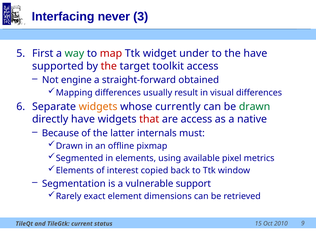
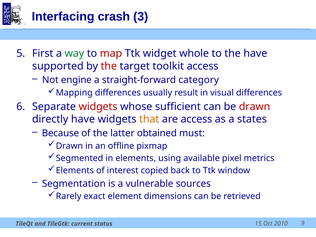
never: never -> crash
under: under -> whole
obtained: obtained -> category
widgets at (98, 107) colour: orange -> red
currently: currently -> sufficient
drawn at (255, 107) colour: green -> red
that colour: red -> orange
native: native -> states
internals: internals -> obtained
support: support -> sources
